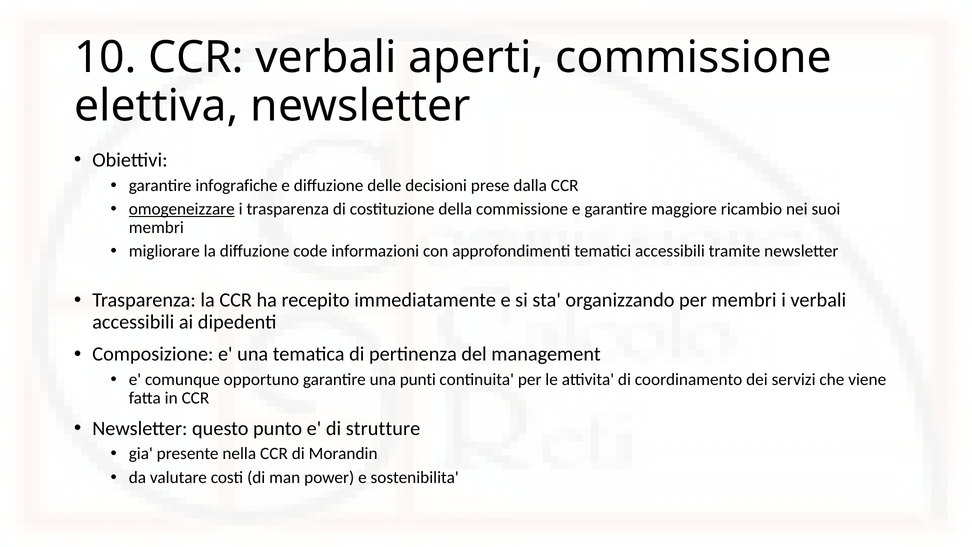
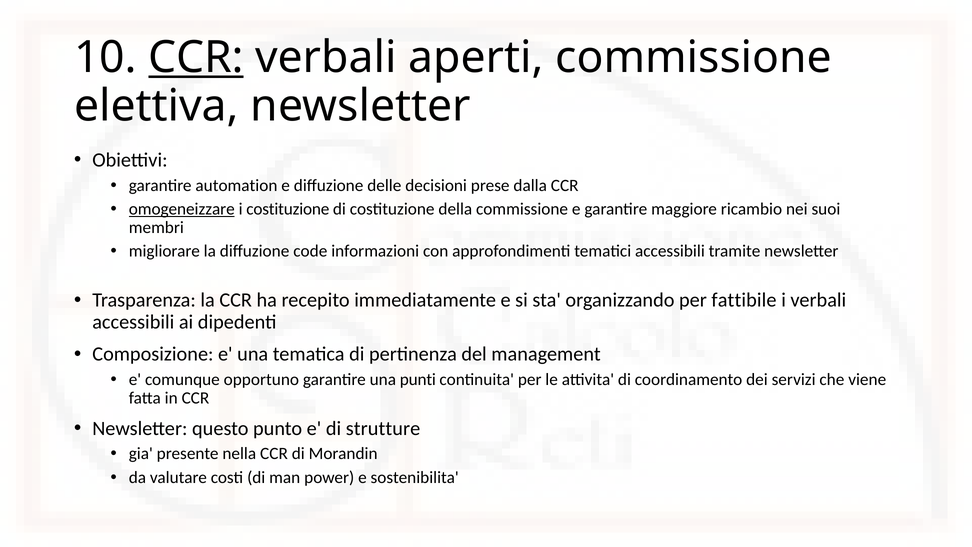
CCR at (196, 58) underline: none -> present
infografiche: infografiche -> automation
i trasparenza: trasparenza -> costituzione
per membri: membri -> fattibile
